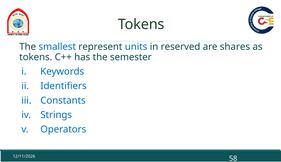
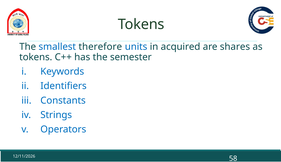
represent: represent -> therefore
reserved: reserved -> acquired
